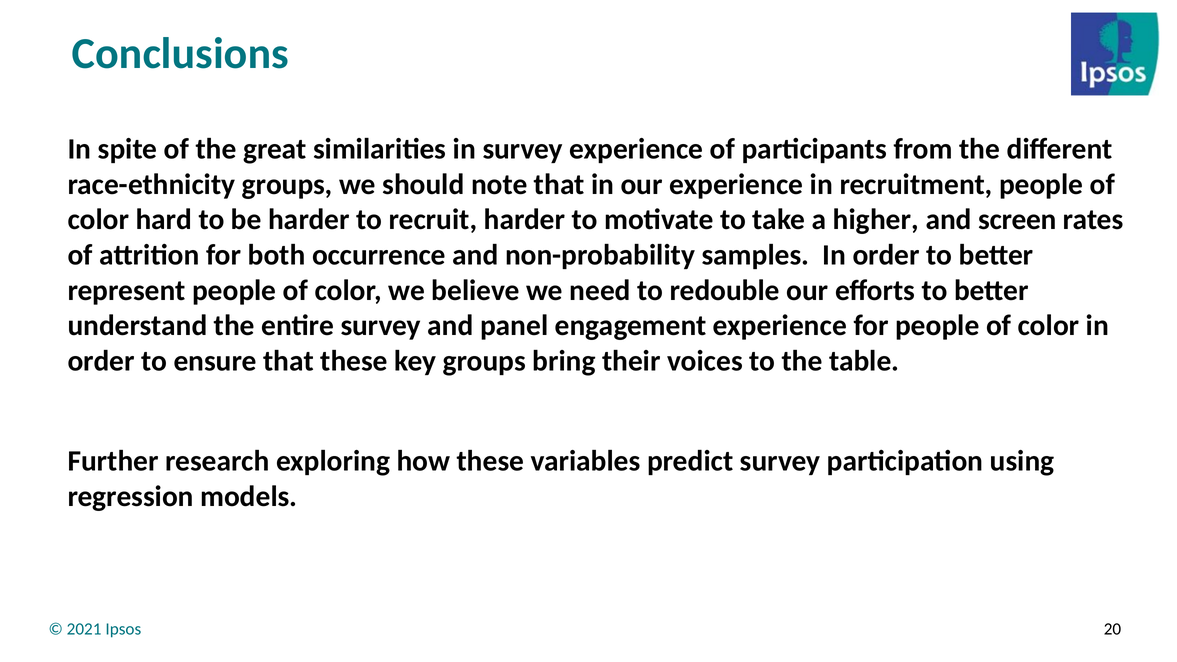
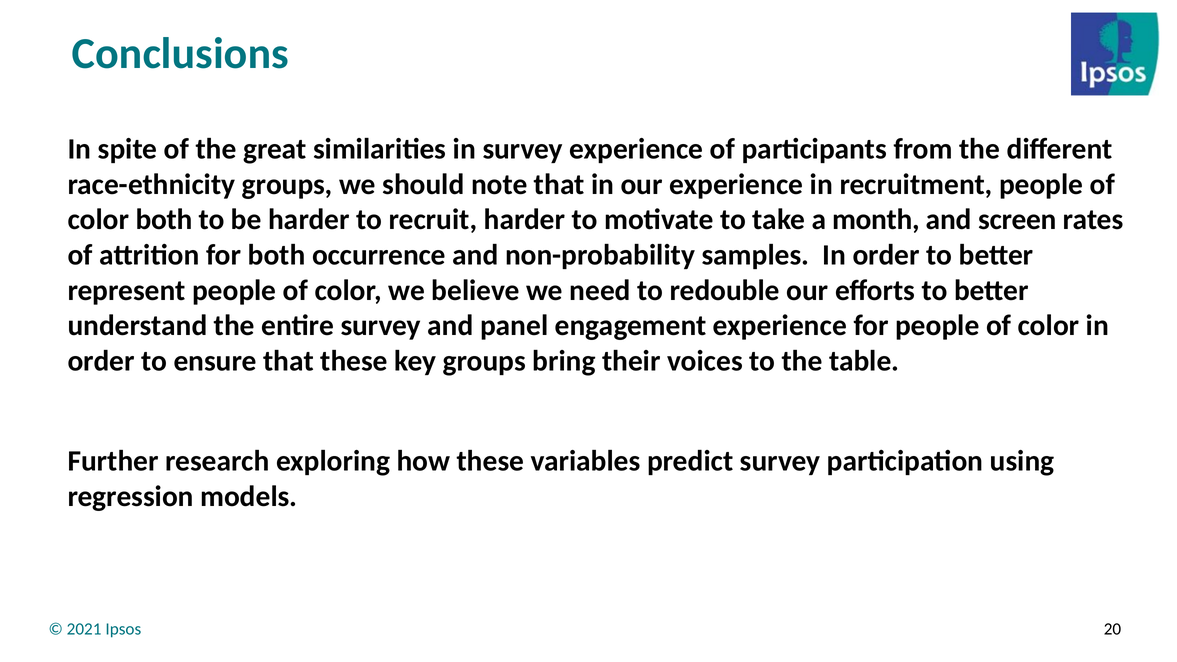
color hard: hard -> both
higher: higher -> month
